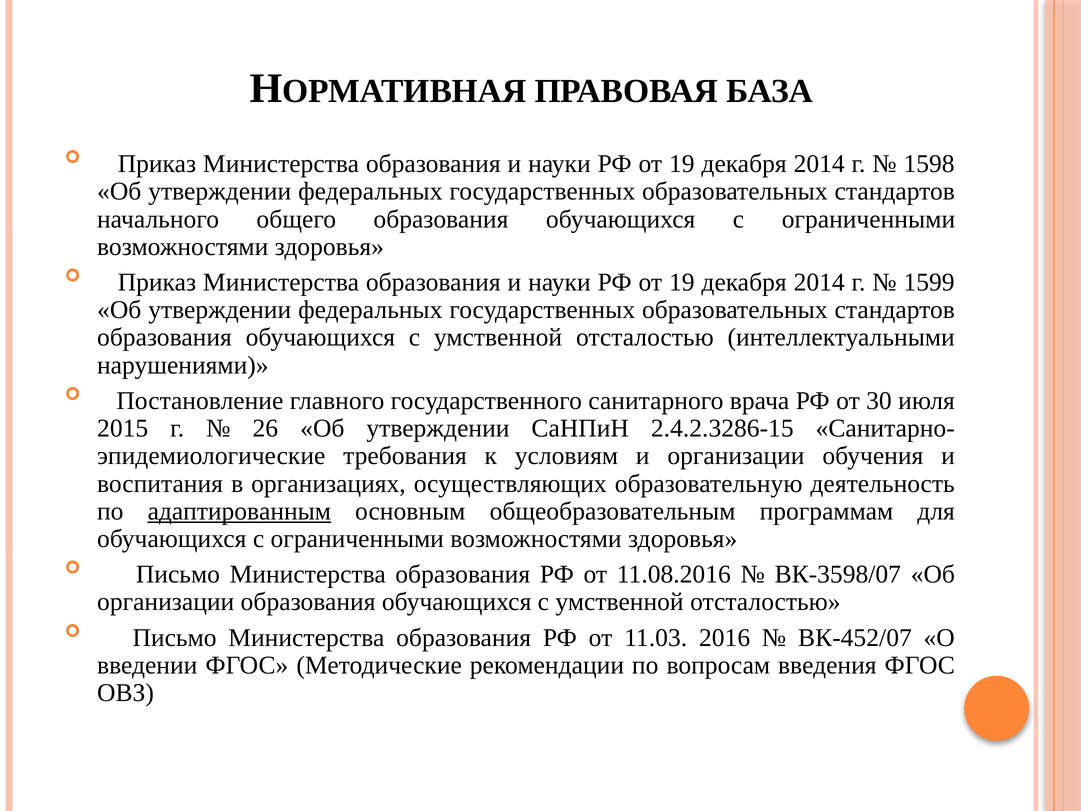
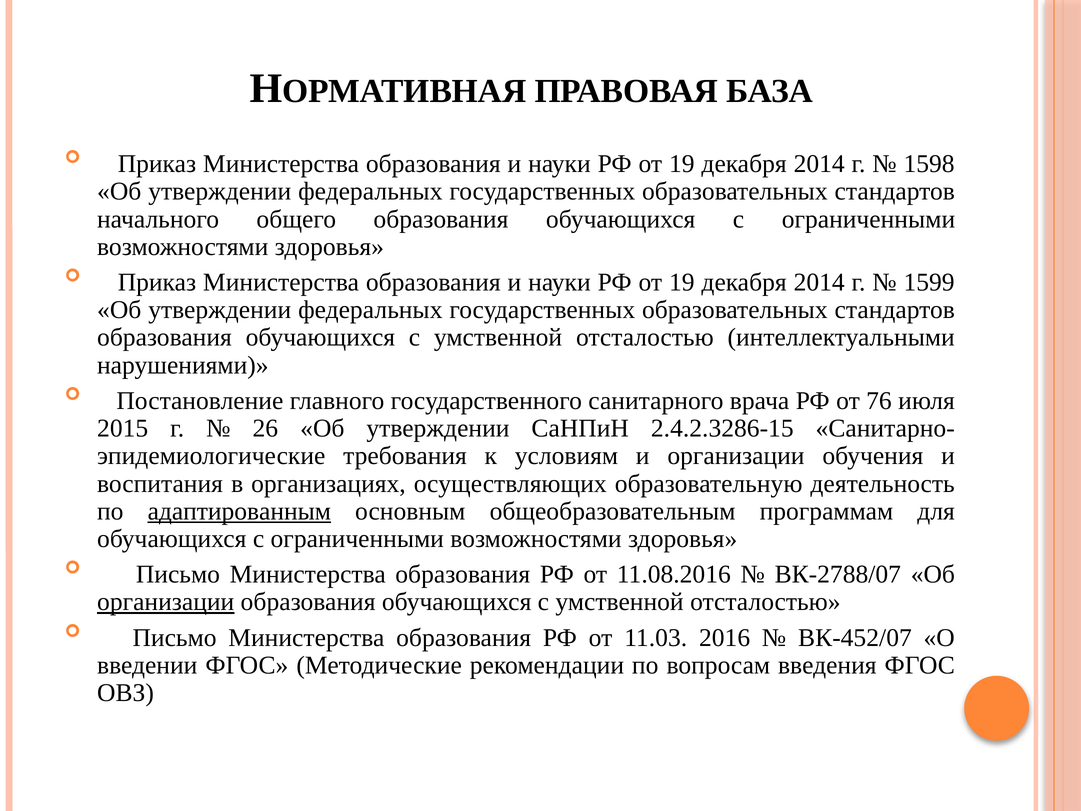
30: 30 -> 76
ВК-3598/07: ВК-3598/07 -> ВК-2788/07
организации at (166, 602) underline: none -> present
